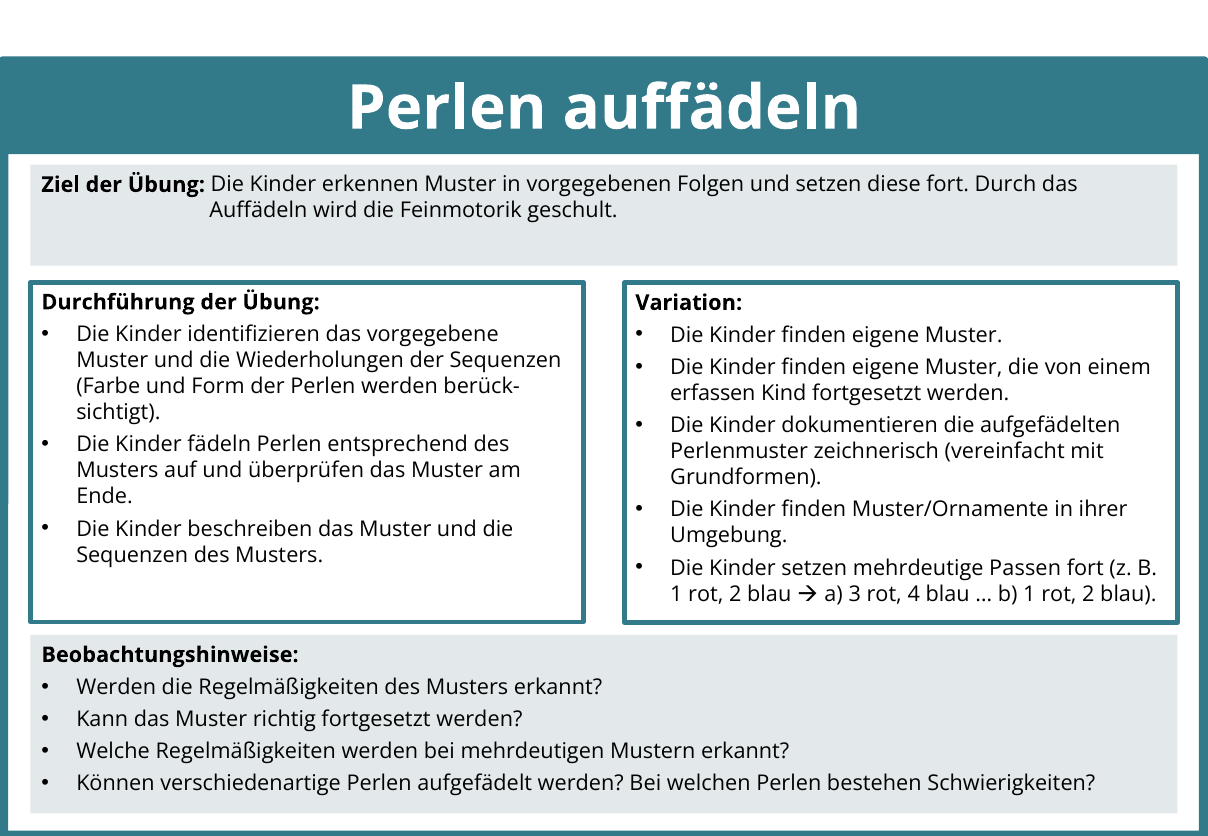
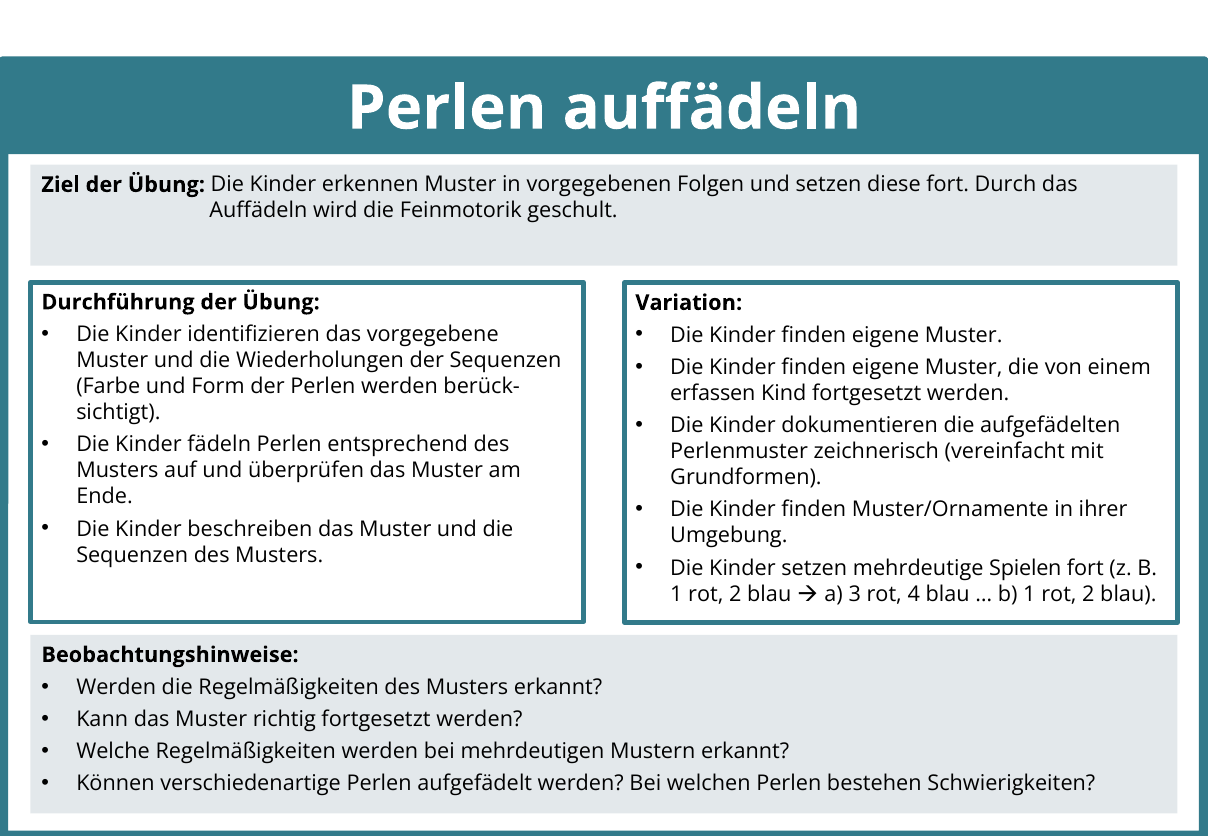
Passen: Passen -> Spielen
